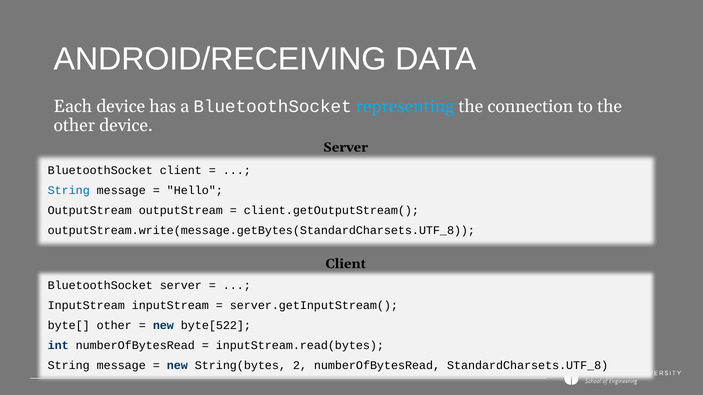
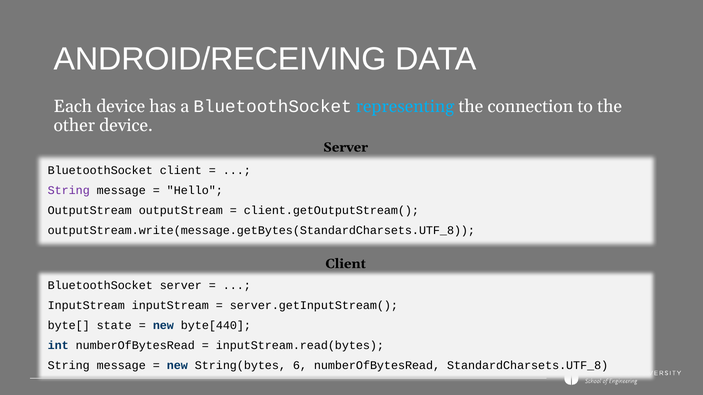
String at (69, 191) colour: blue -> purple
byte[ other: other -> state
byte[522: byte[522 -> byte[440
2: 2 -> 6
